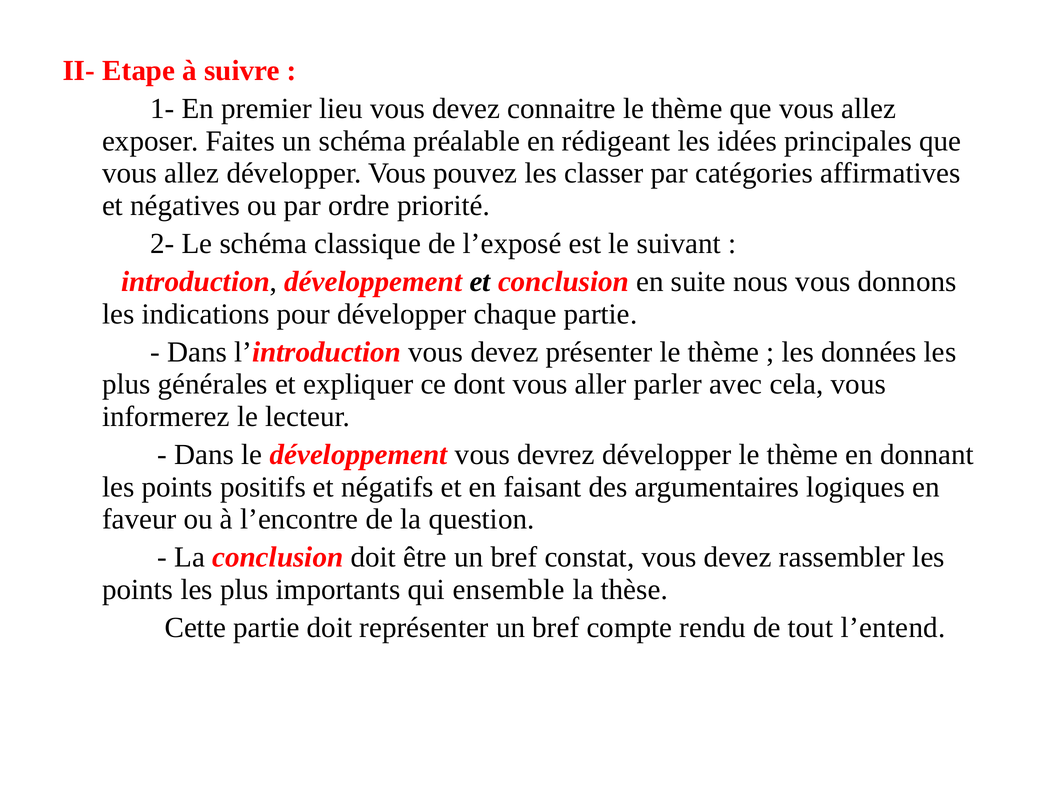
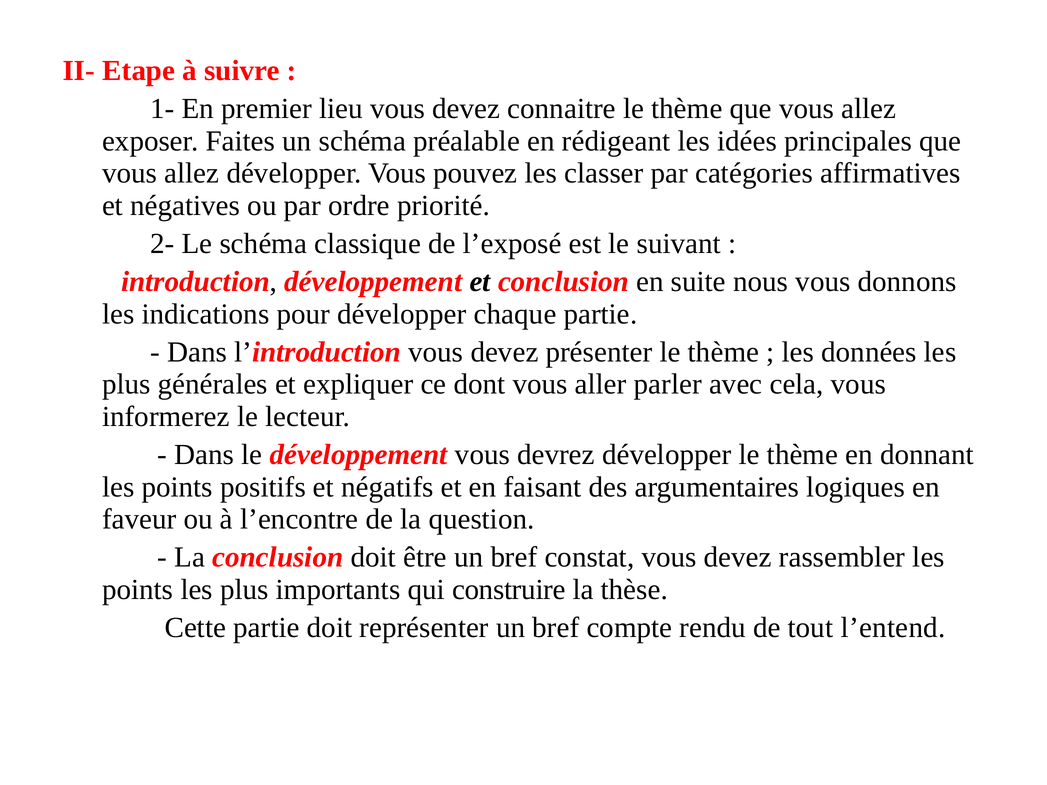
ensemble: ensemble -> construire
